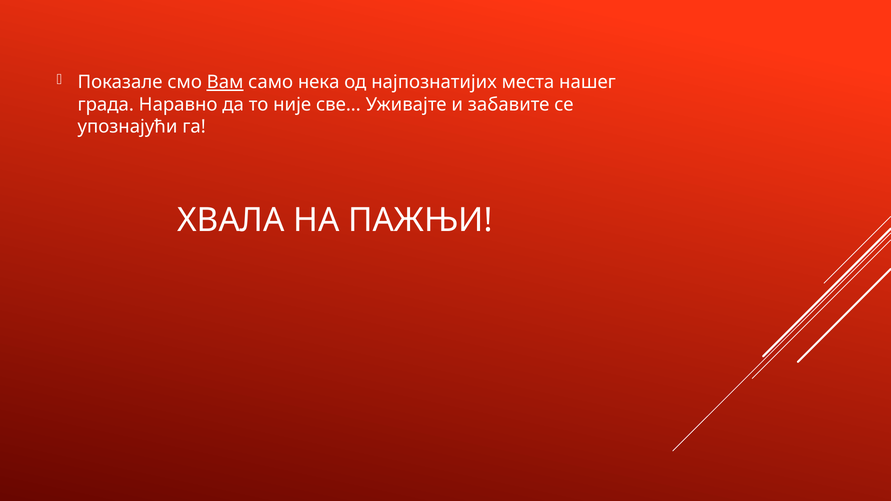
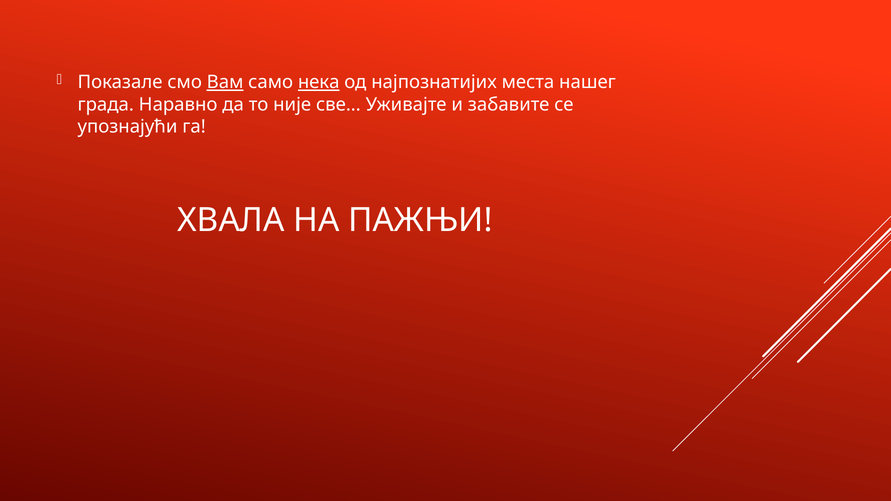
нека underline: none -> present
